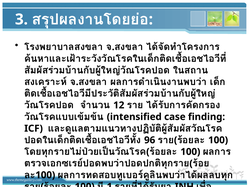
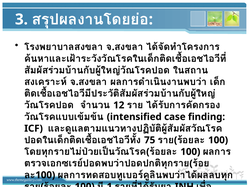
96: 96 -> 75
